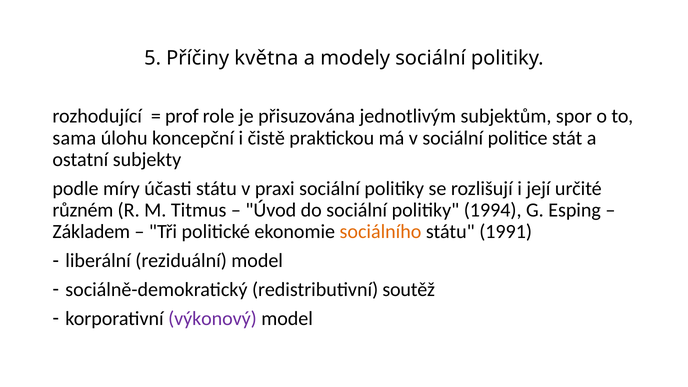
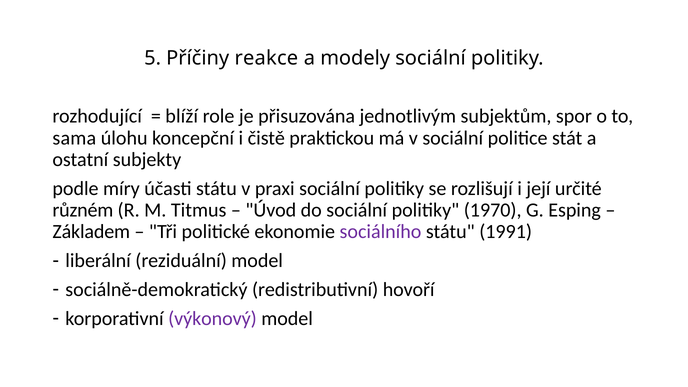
května: května -> reakce
prof: prof -> blíží
1994: 1994 -> 1970
sociálního colour: orange -> purple
soutěž: soutěž -> hovoří
